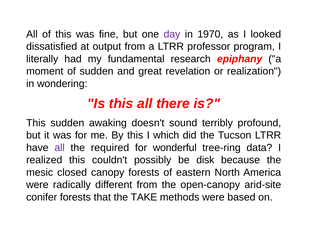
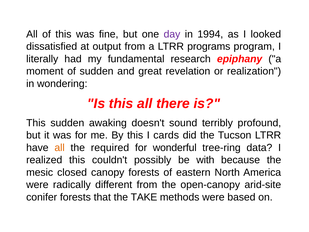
1970: 1970 -> 1994
professor: professor -> programs
which: which -> cards
all at (60, 147) colour: purple -> orange
disk: disk -> with
